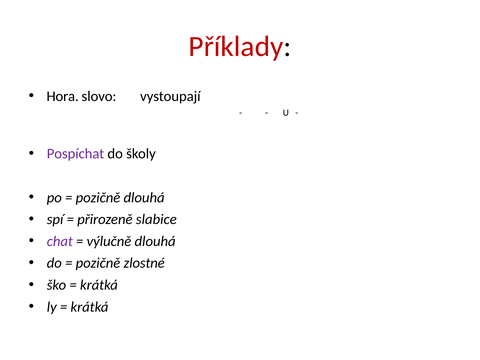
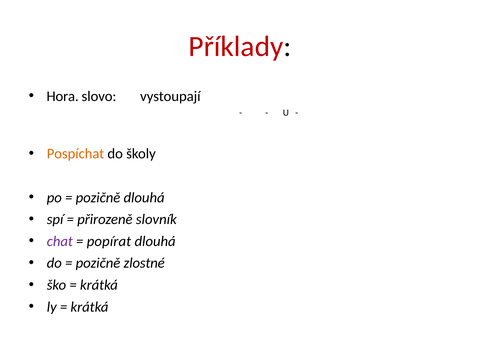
Pospíchat colour: purple -> orange
slabice: slabice -> slovník
výlučně: výlučně -> popírat
